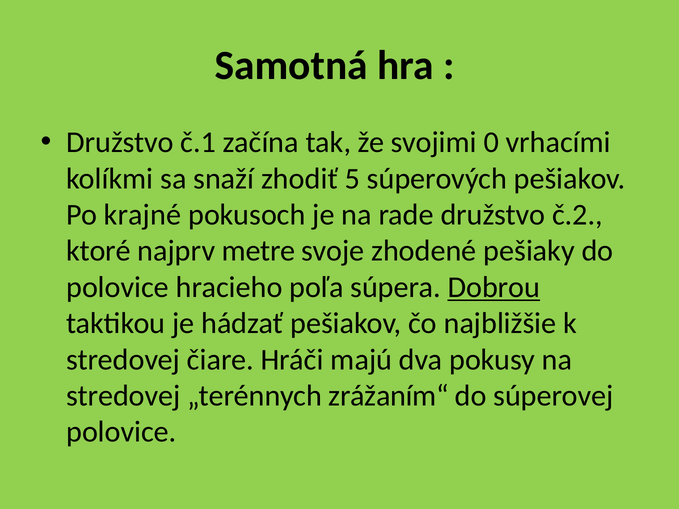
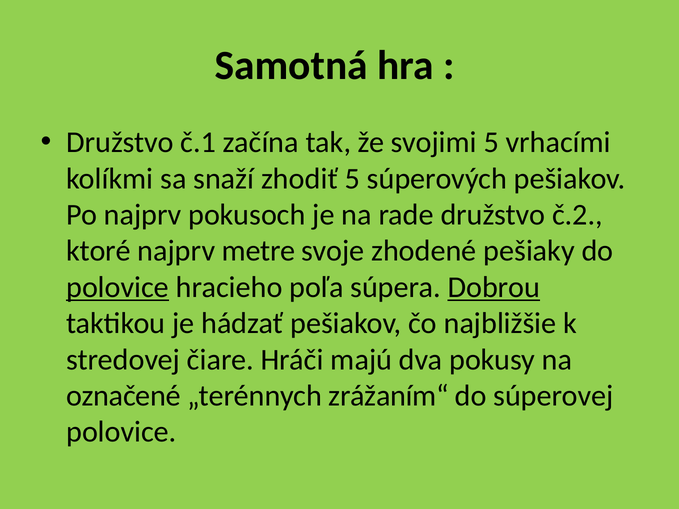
svojimi 0: 0 -> 5
Po krajné: krajné -> najprv
polovice at (118, 287) underline: none -> present
stredovej at (123, 396): stredovej -> označené
